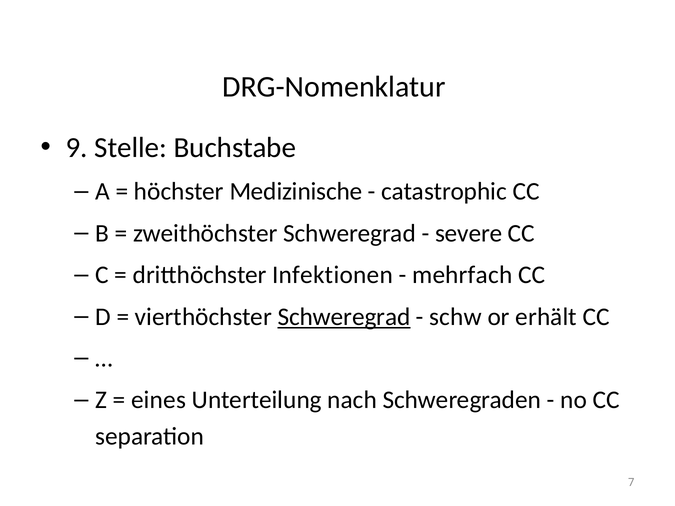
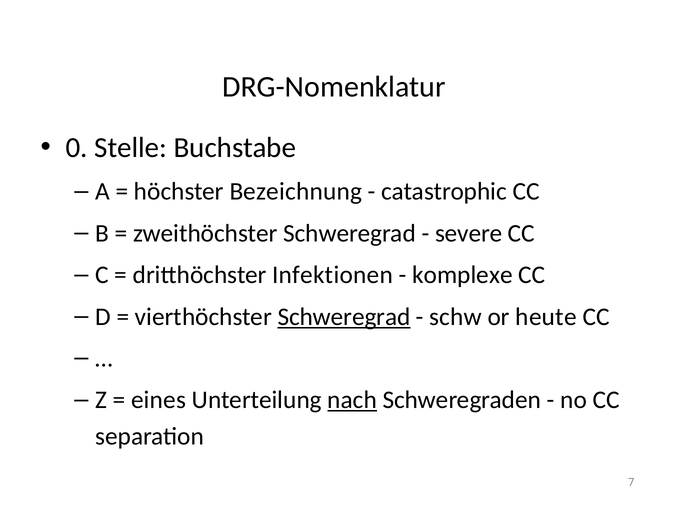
9: 9 -> 0
Medizinische: Medizinische -> Bezeichnung
mehrfach: mehrfach -> komplexe
erhält: erhält -> heute
nach underline: none -> present
